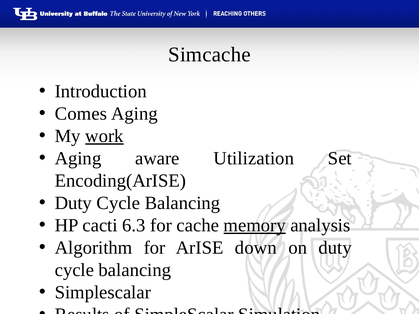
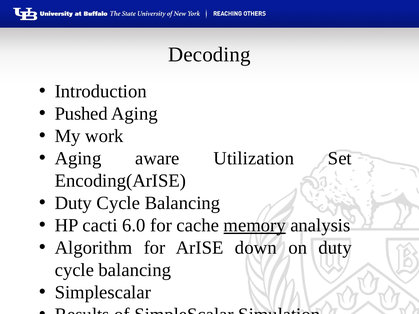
Simcache: Simcache -> Decoding
Comes: Comes -> Pushed
work underline: present -> none
6.3: 6.3 -> 6.0
